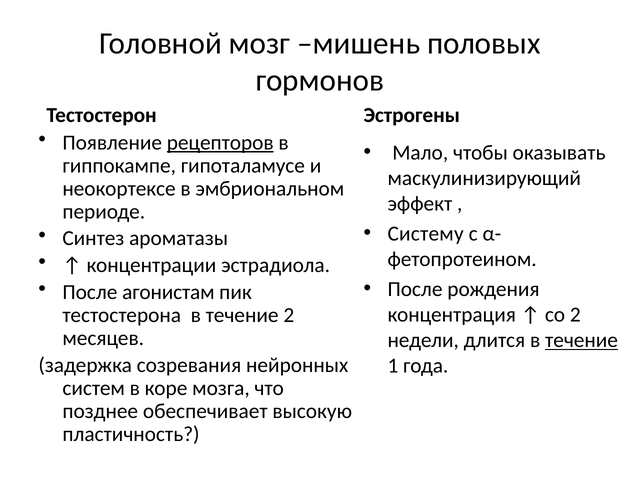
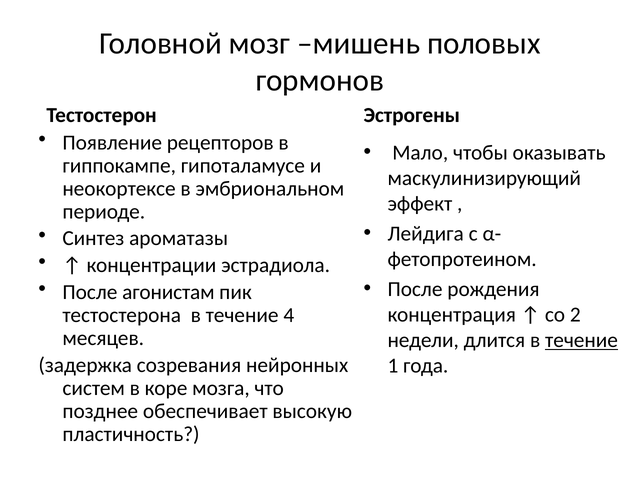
рецепторов underline: present -> none
Систему: Систему -> Лейдига
течение 2: 2 -> 4
